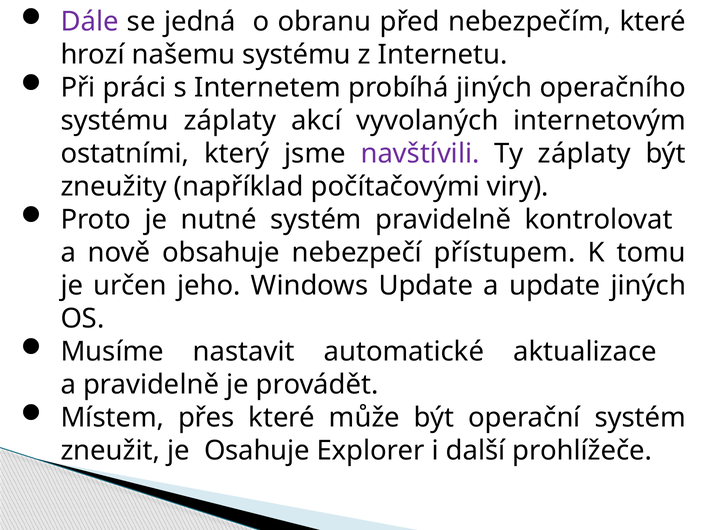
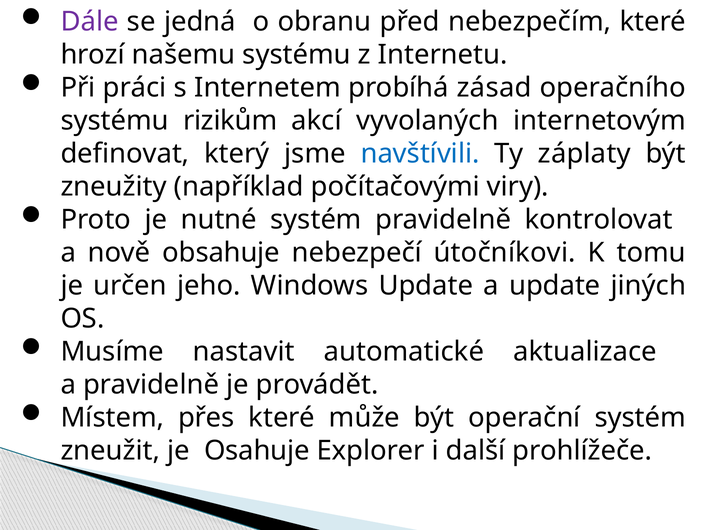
probíhá jiných: jiných -> zásad
systému záplaty: záplaty -> rizikům
ostatními: ostatními -> definovat
navštívili colour: purple -> blue
přístupem: přístupem -> útočníkovi
